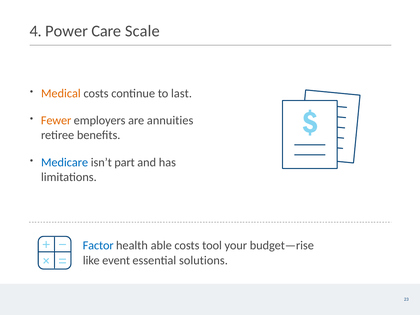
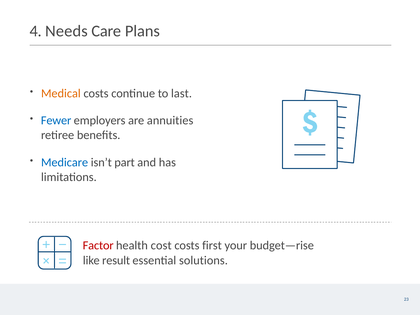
Power: Power -> Needs
Scale: Scale -> Plans
Fewer colour: orange -> blue
Factor colour: blue -> red
able: able -> cost
tool: tool -> first
event: event -> result
